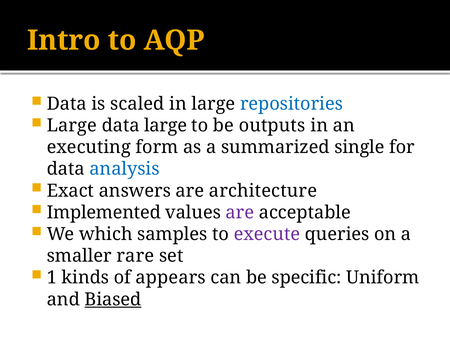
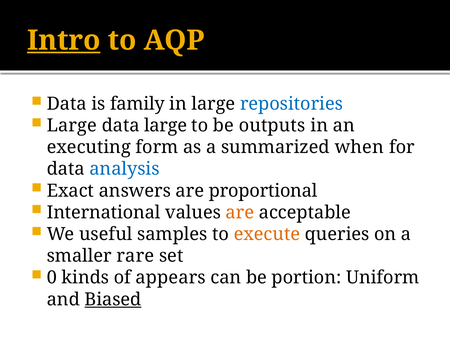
Intro underline: none -> present
scaled: scaled -> family
single: single -> when
architecture: architecture -> proportional
Implemented: Implemented -> International
are at (240, 213) colour: purple -> orange
which: which -> useful
execute colour: purple -> orange
1: 1 -> 0
specific: specific -> portion
